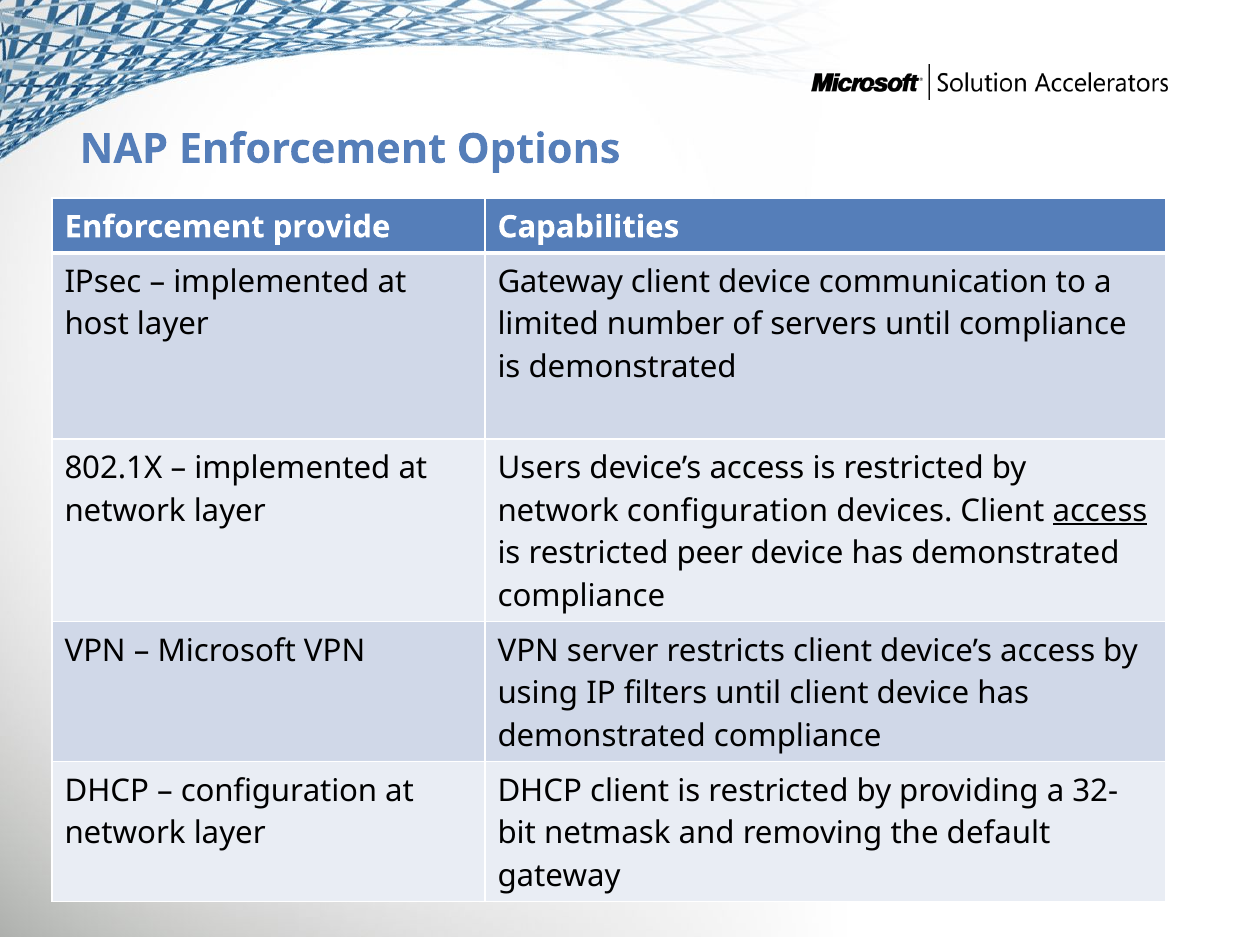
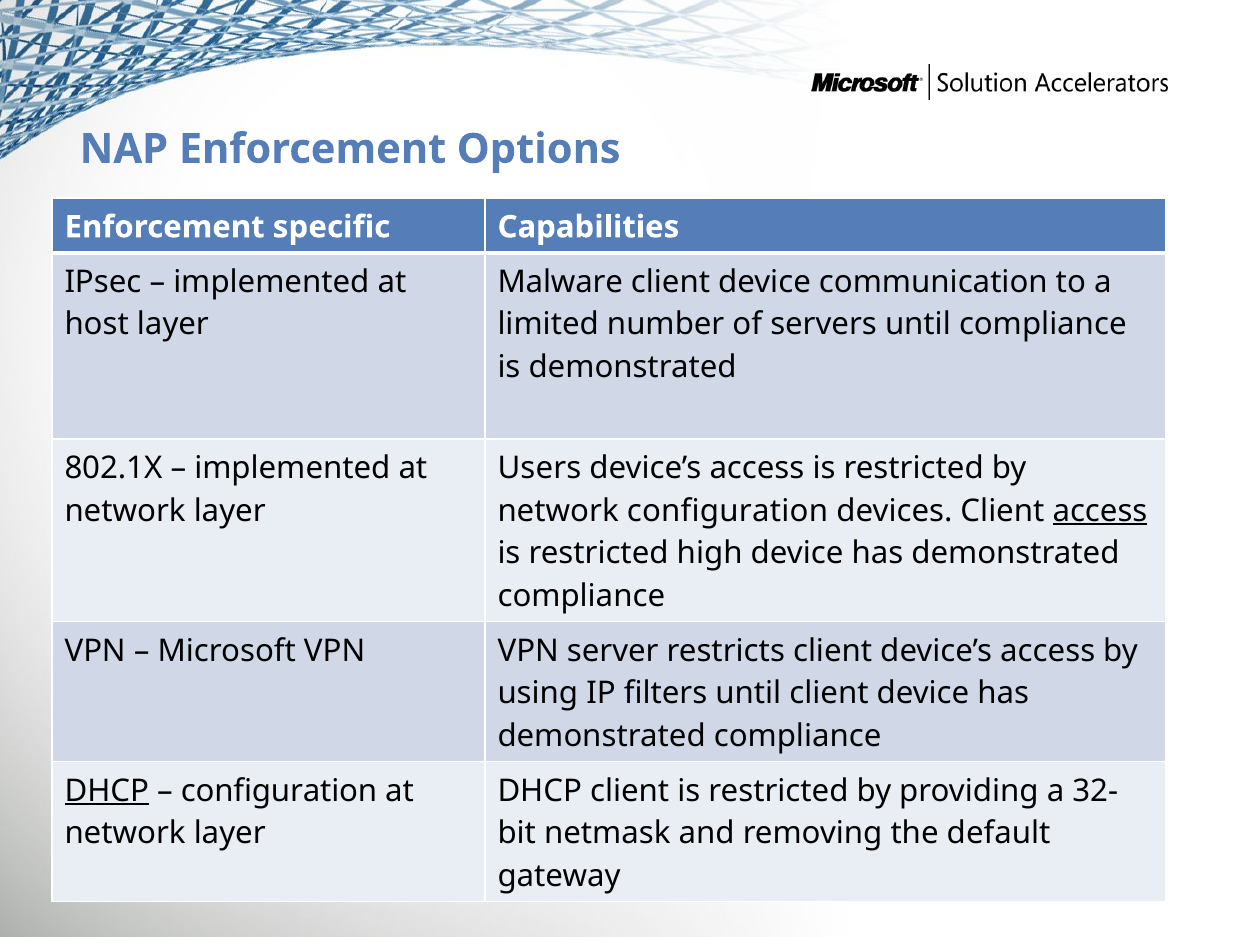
provide: provide -> specific
Gateway at (560, 282): Gateway -> Malware
peer: peer -> high
DHCP at (107, 791) underline: none -> present
